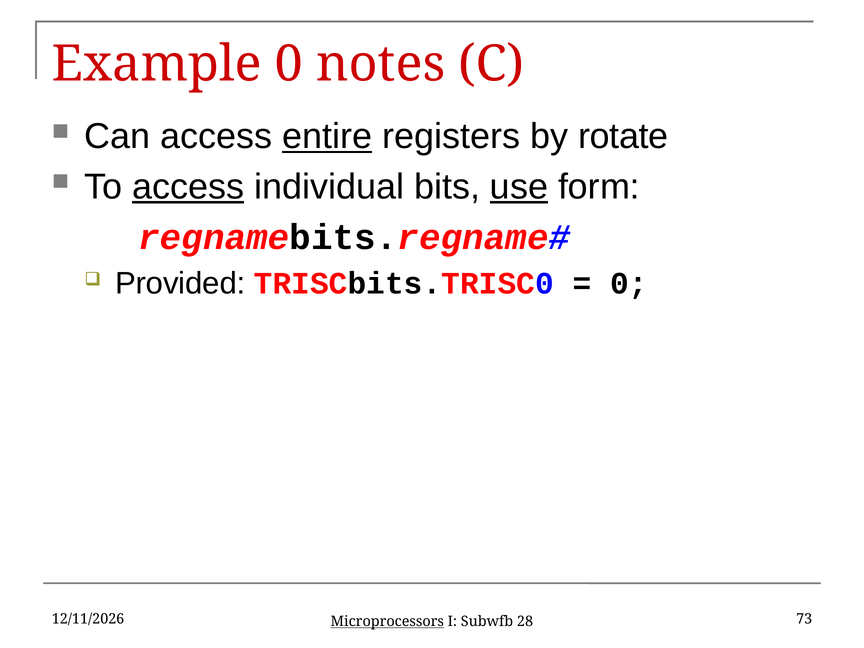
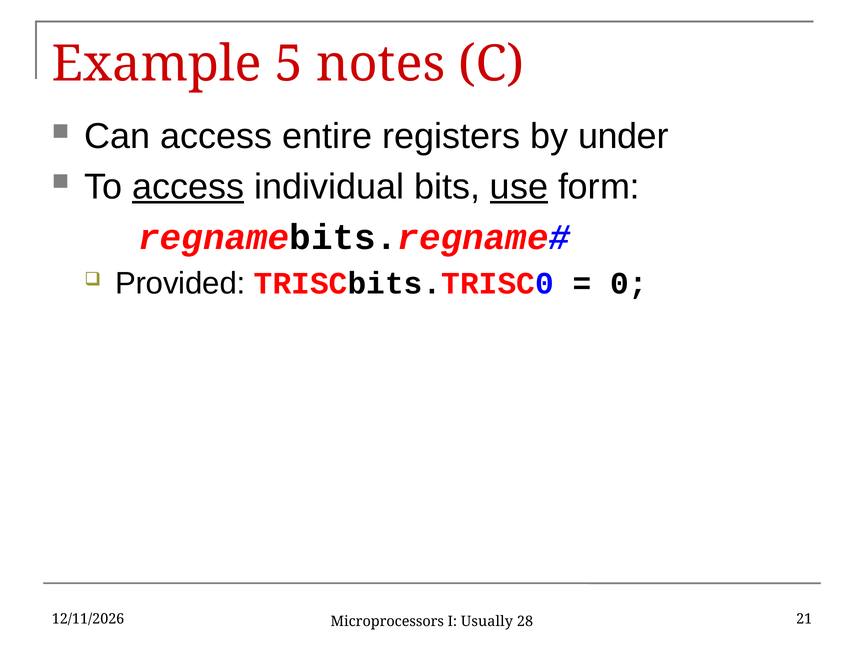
Example 0: 0 -> 5
entire underline: present -> none
rotate: rotate -> under
Microprocessors underline: present -> none
Subwfb: Subwfb -> Usually
73: 73 -> 21
